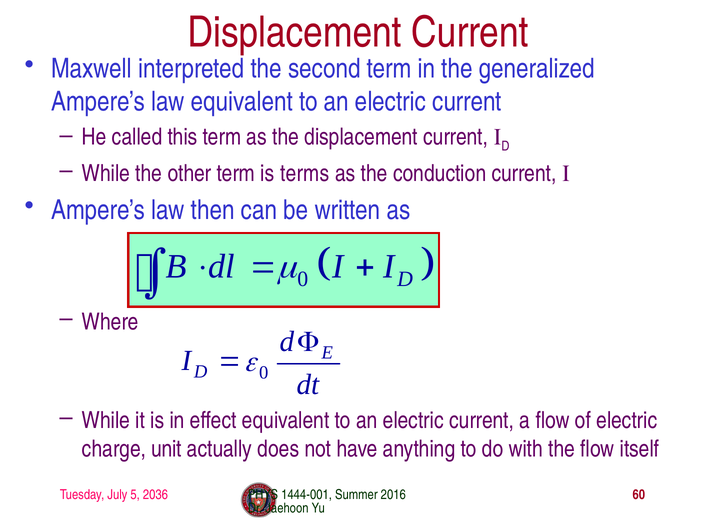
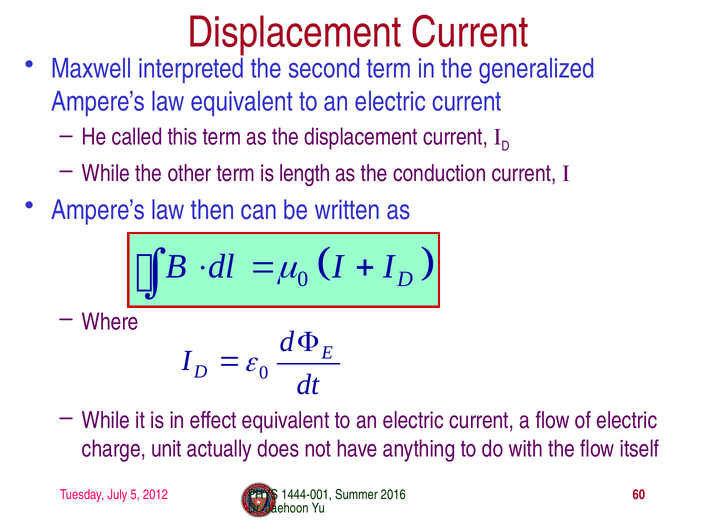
terms: terms -> length
2036: 2036 -> 2012
